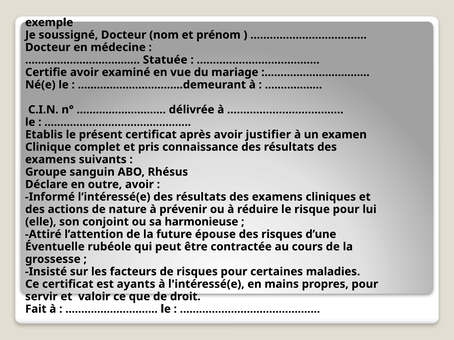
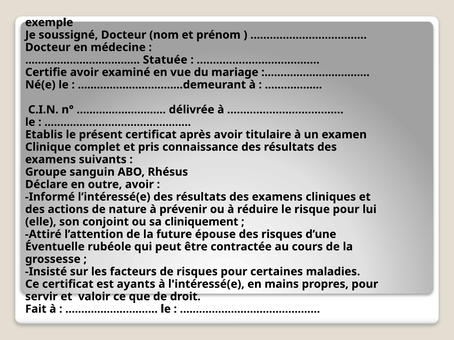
justifier: justifier -> titulaire
harmonieuse: harmonieuse -> cliniquement
